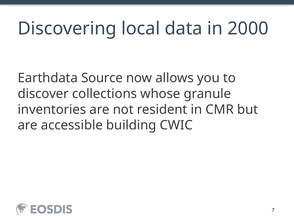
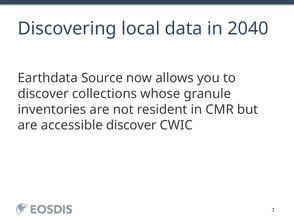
2000: 2000 -> 2040
accessible building: building -> discover
